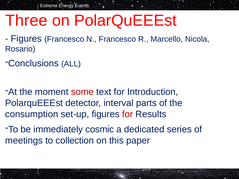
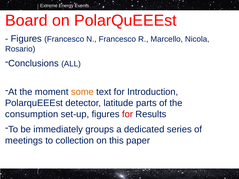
Three: Three -> Board
some colour: red -> orange
interval: interval -> latitude
cosmic: cosmic -> groups
